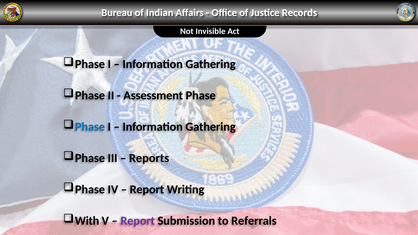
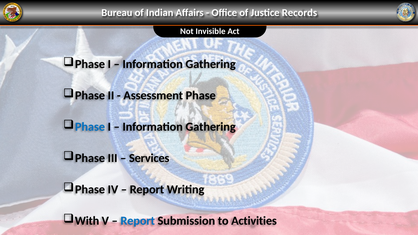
Reports: Reports -> Services
Report at (138, 221) colour: purple -> blue
Referrals: Referrals -> Activities
